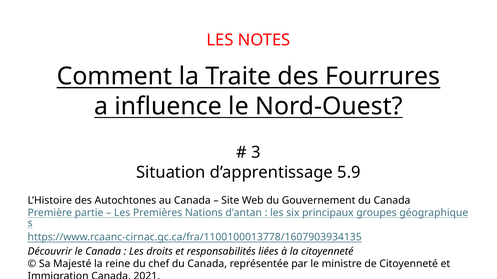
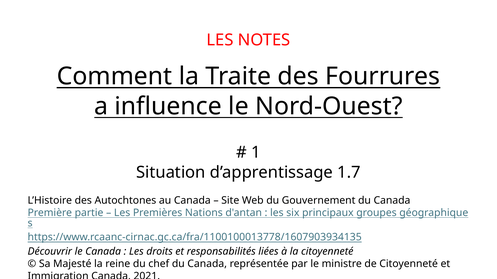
3: 3 -> 1
5.9: 5.9 -> 1.7
